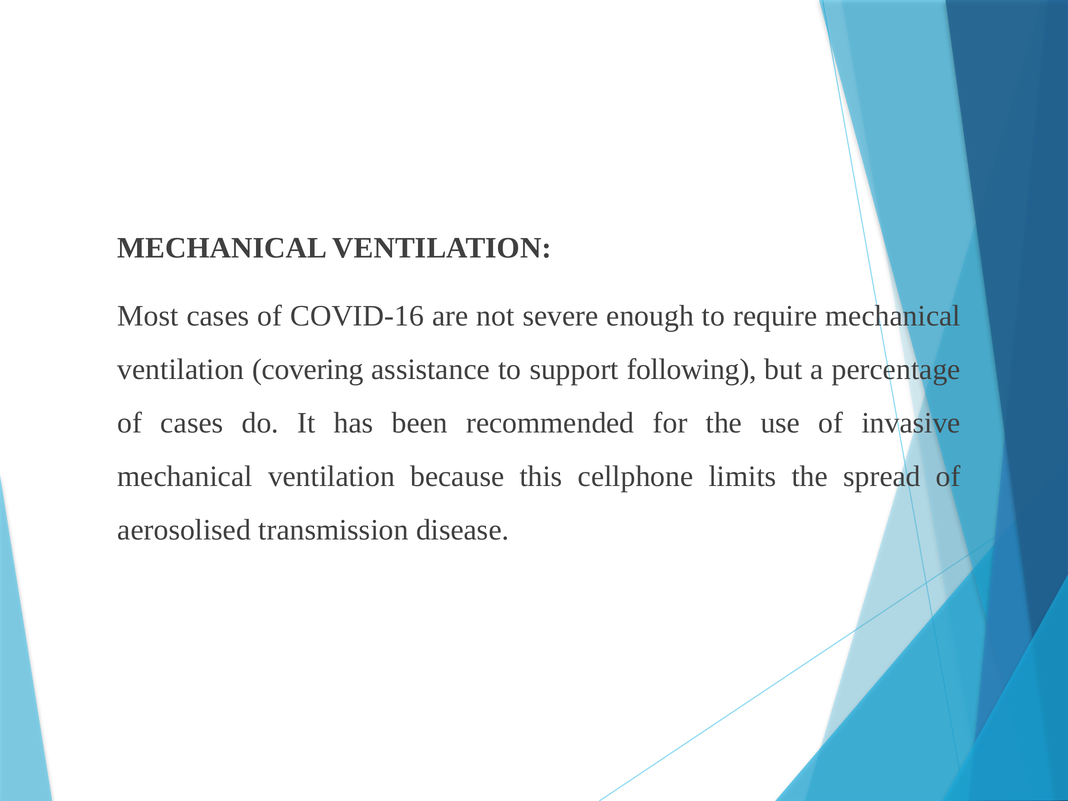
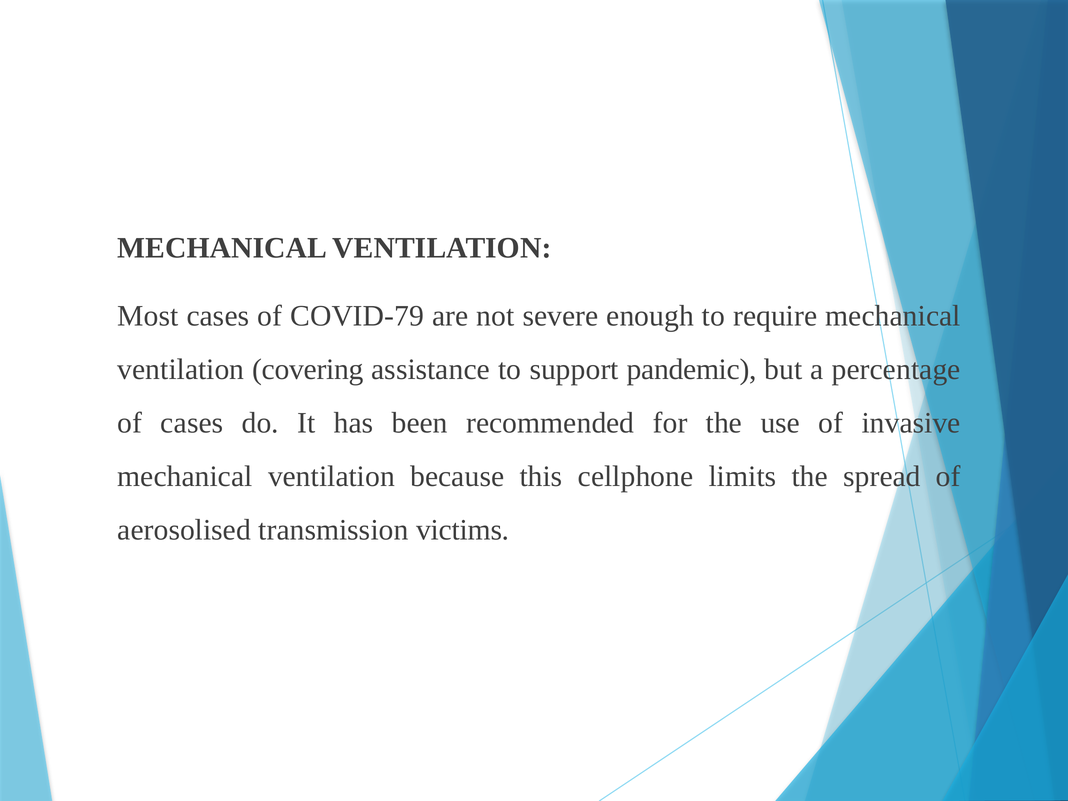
COVID-16: COVID-16 -> COVID-79
following: following -> pandemic
disease: disease -> victims
